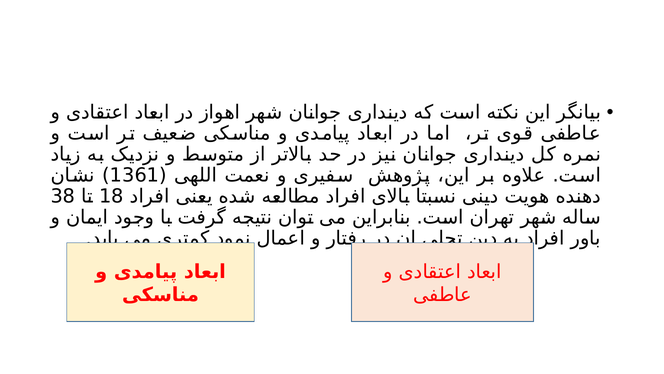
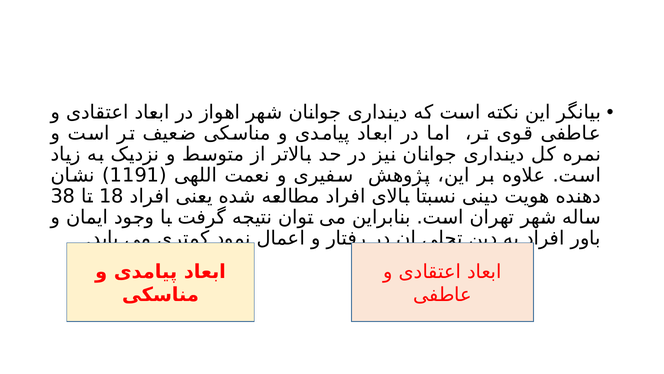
1361: 1361 -> 1191
